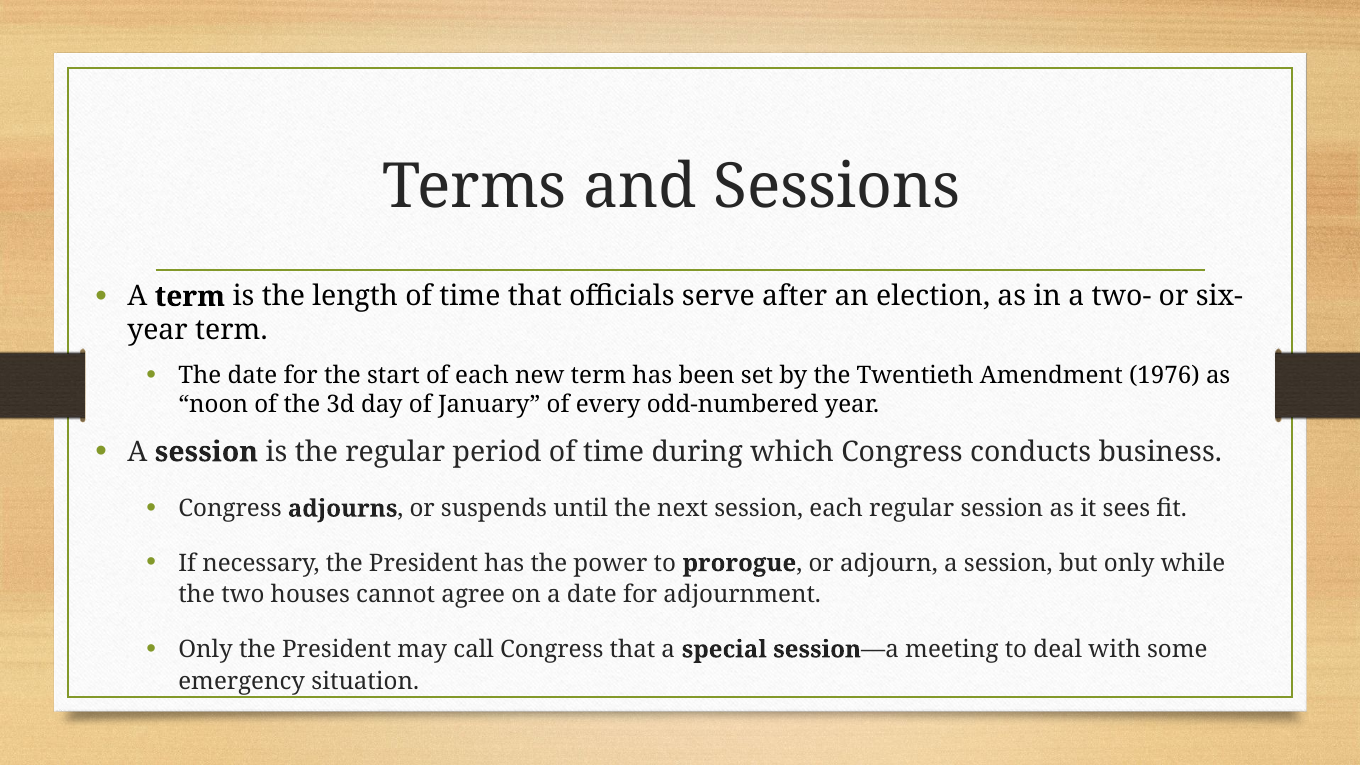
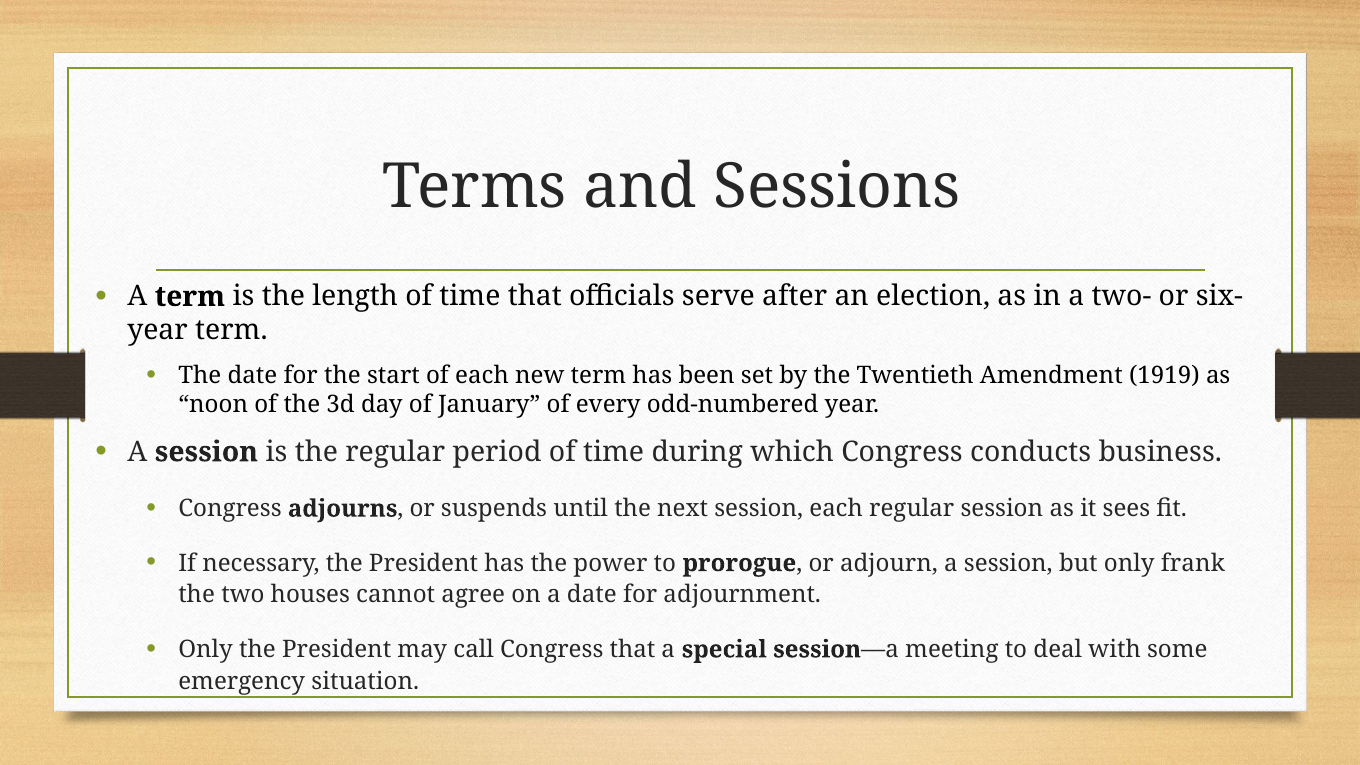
1976: 1976 -> 1919
while: while -> frank
